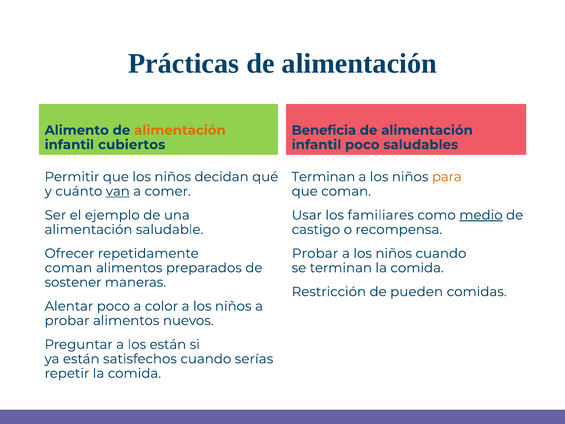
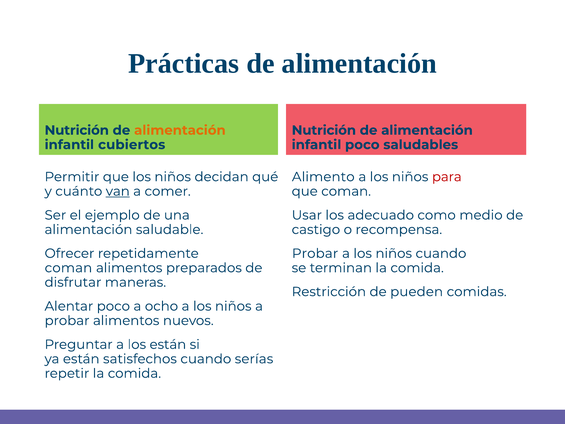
Alimento at (77, 130): Alimento -> Nutrición
Beneficia at (324, 130): Beneficia -> Nutrición
Terminan at (323, 177): Terminan -> Alimento
para colour: orange -> red
familiares: familiares -> adecuado
medio underline: present -> none
sostener: sostener -> disfrutar
color: color -> ocho
